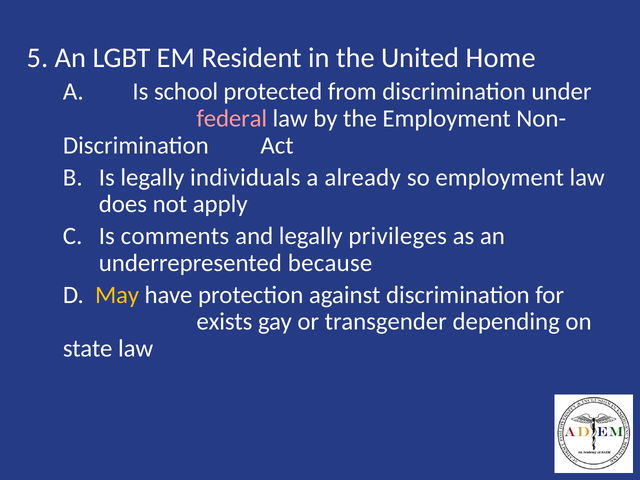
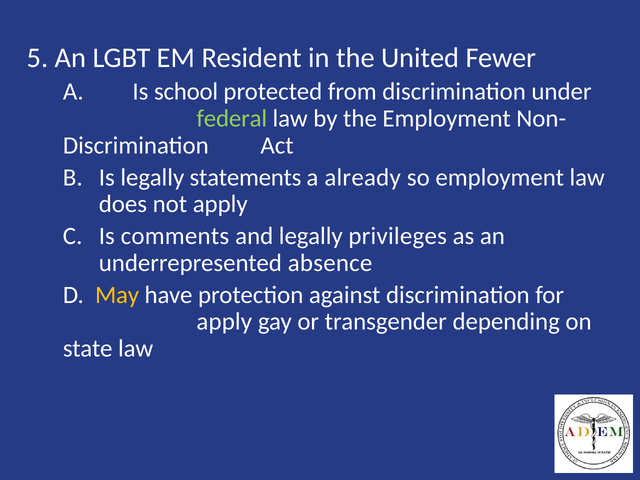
Home: Home -> Fewer
federal colour: pink -> light green
individuals: individuals -> statements
because: because -> absence
exists at (224, 322): exists -> apply
